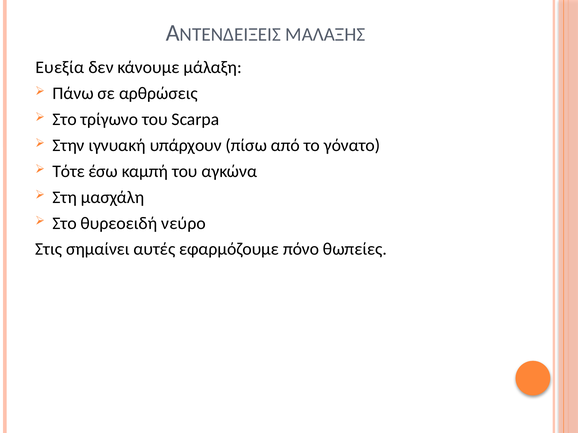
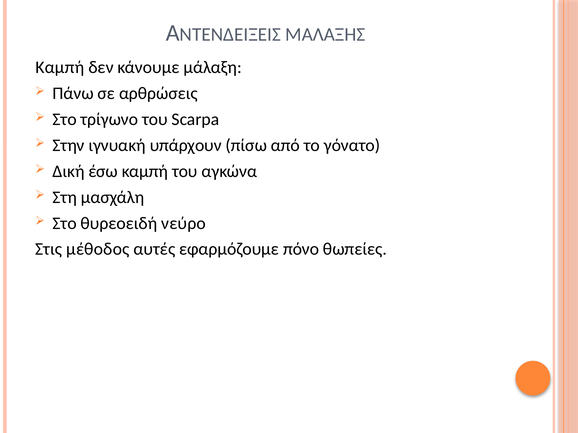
Ευεξία at (60, 68): Ευεξία -> Καμπή
Τότε: Τότε -> Δική
σημαίνει: σημαίνει -> μέθοδος
